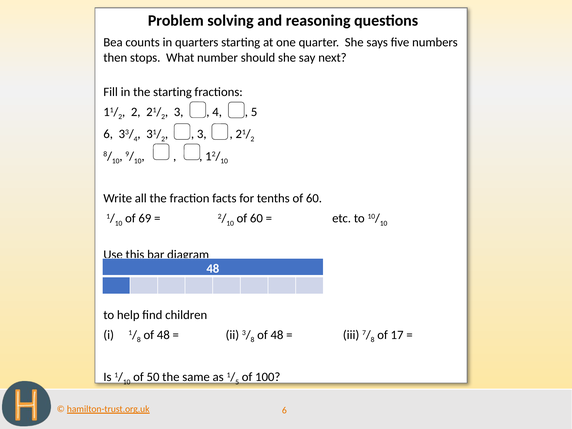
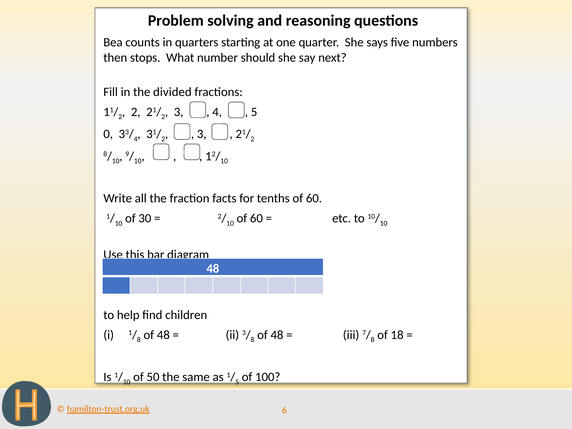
the starting: starting -> divided
6 at (108, 134): 6 -> 0
69: 69 -> 30
17: 17 -> 18
